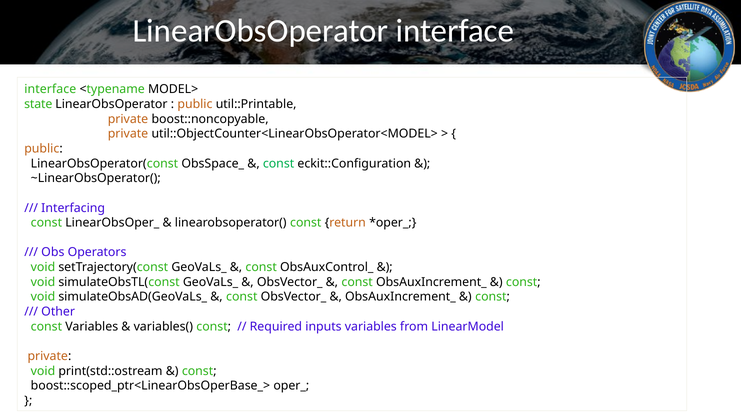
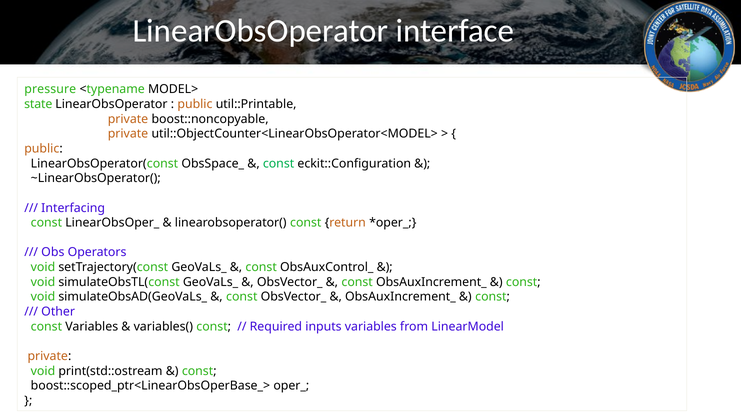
interface at (50, 89): interface -> pressure
